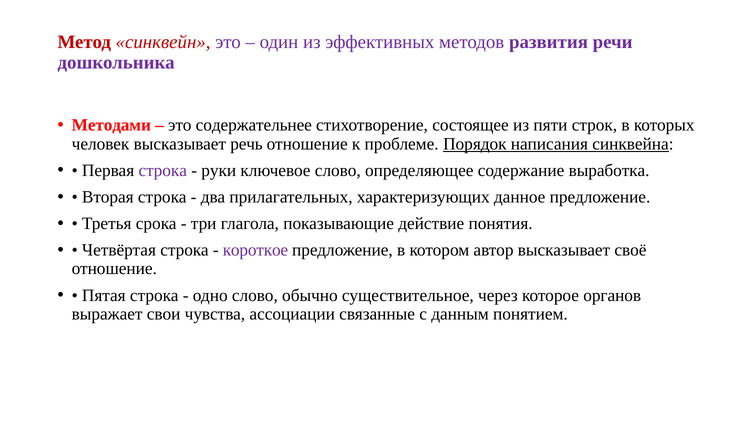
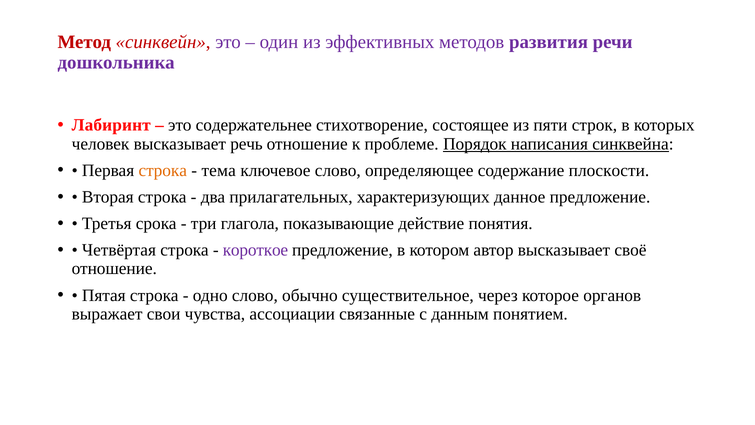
Методами: Методами -> Лабиринт
строка at (163, 170) colour: purple -> orange
руки: руки -> тема
выработка: выработка -> плоскости
